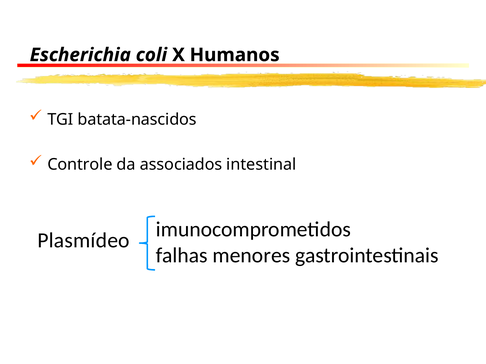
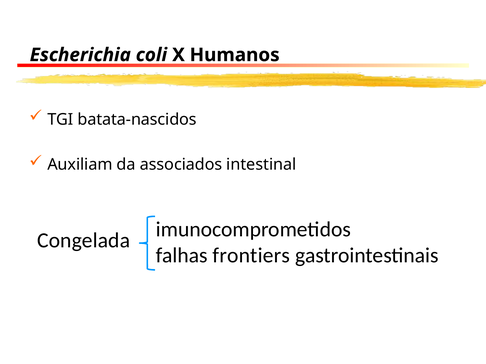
Controle: Controle -> Auxiliam
Plasmídeo: Plasmídeo -> Congelada
menores: menores -> frontiers
